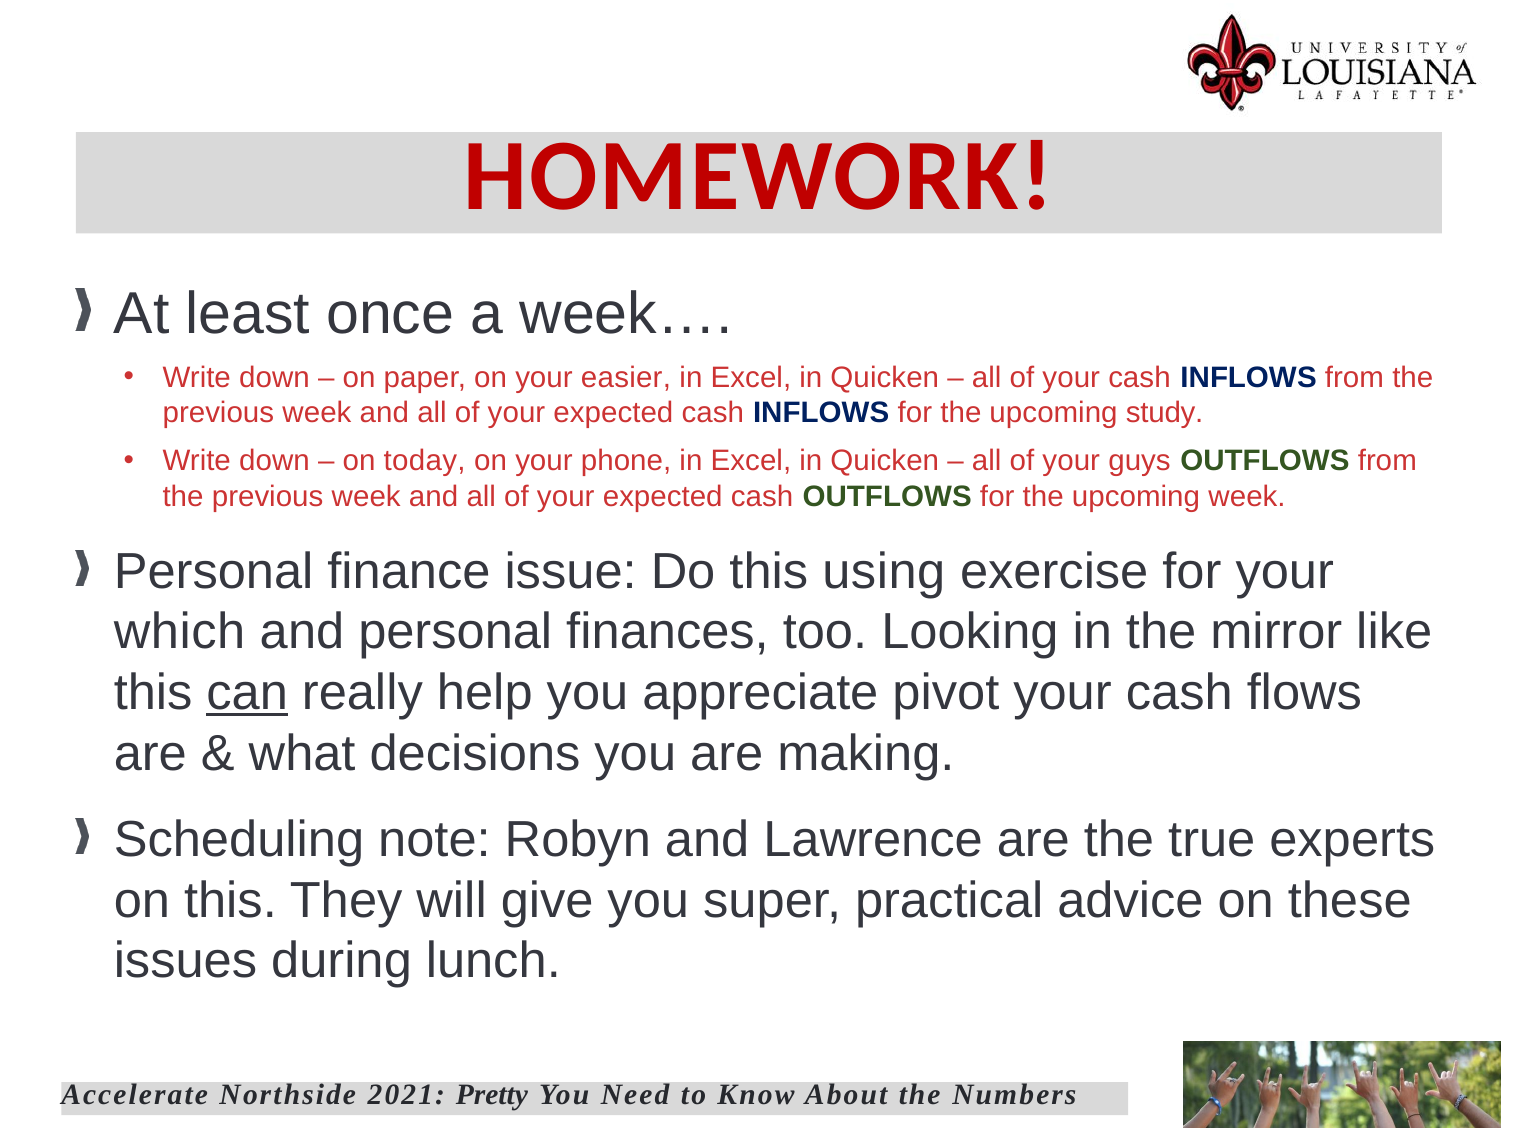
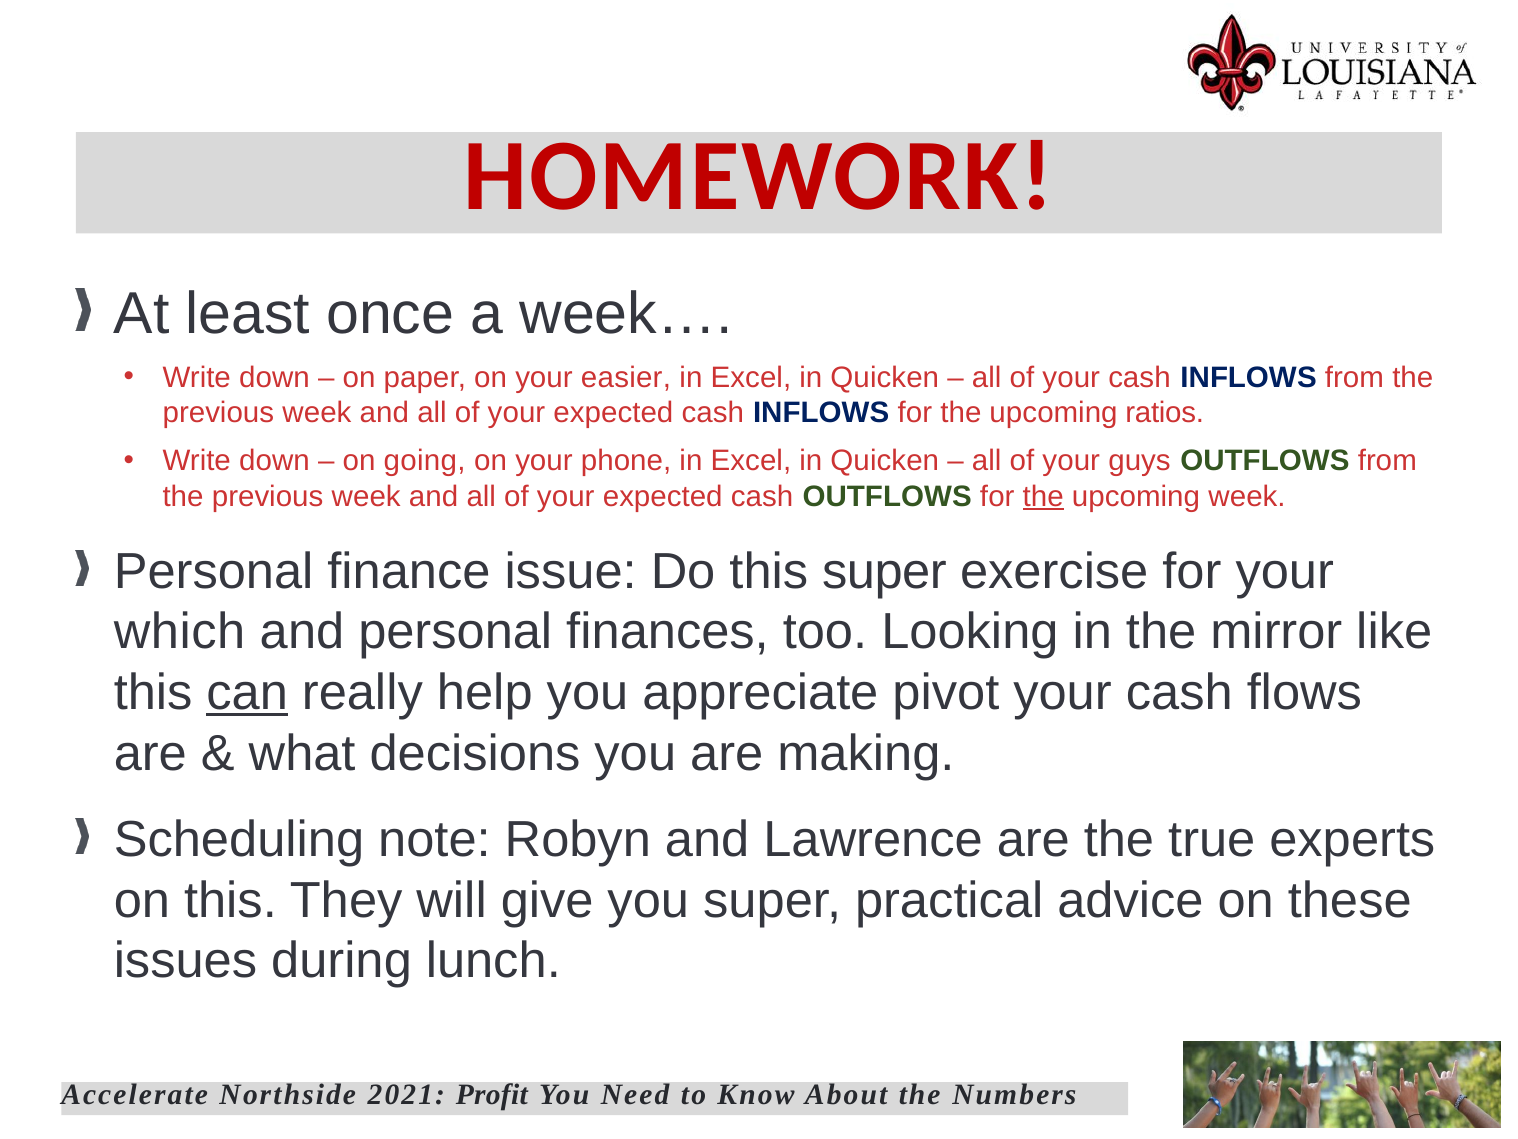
study: study -> ratios
today: today -> going
the at (1043, 496) underline: none -> present
this using: using -> super
Pretty: Pretty -> Profit
